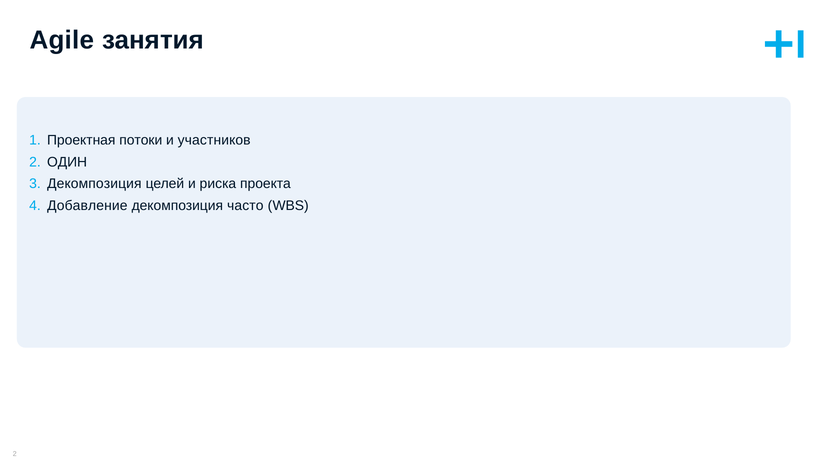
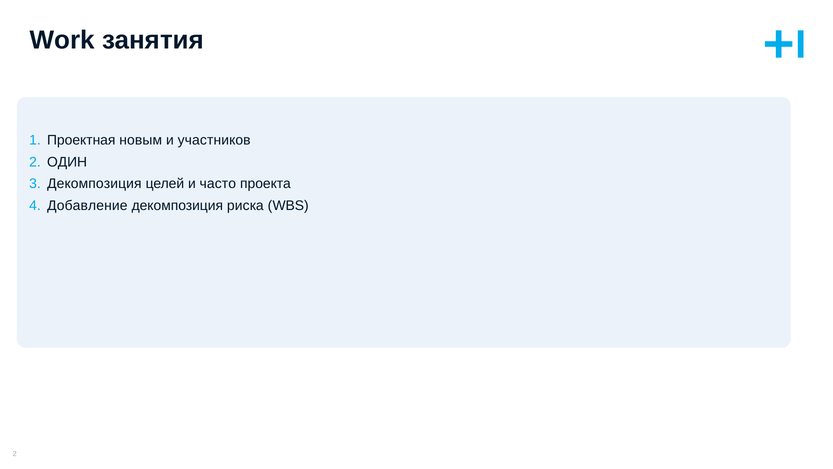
Agile: Agile -> Work
потоки: потоки -> новым
риска: риска -> часто
часто: часто -> риска
